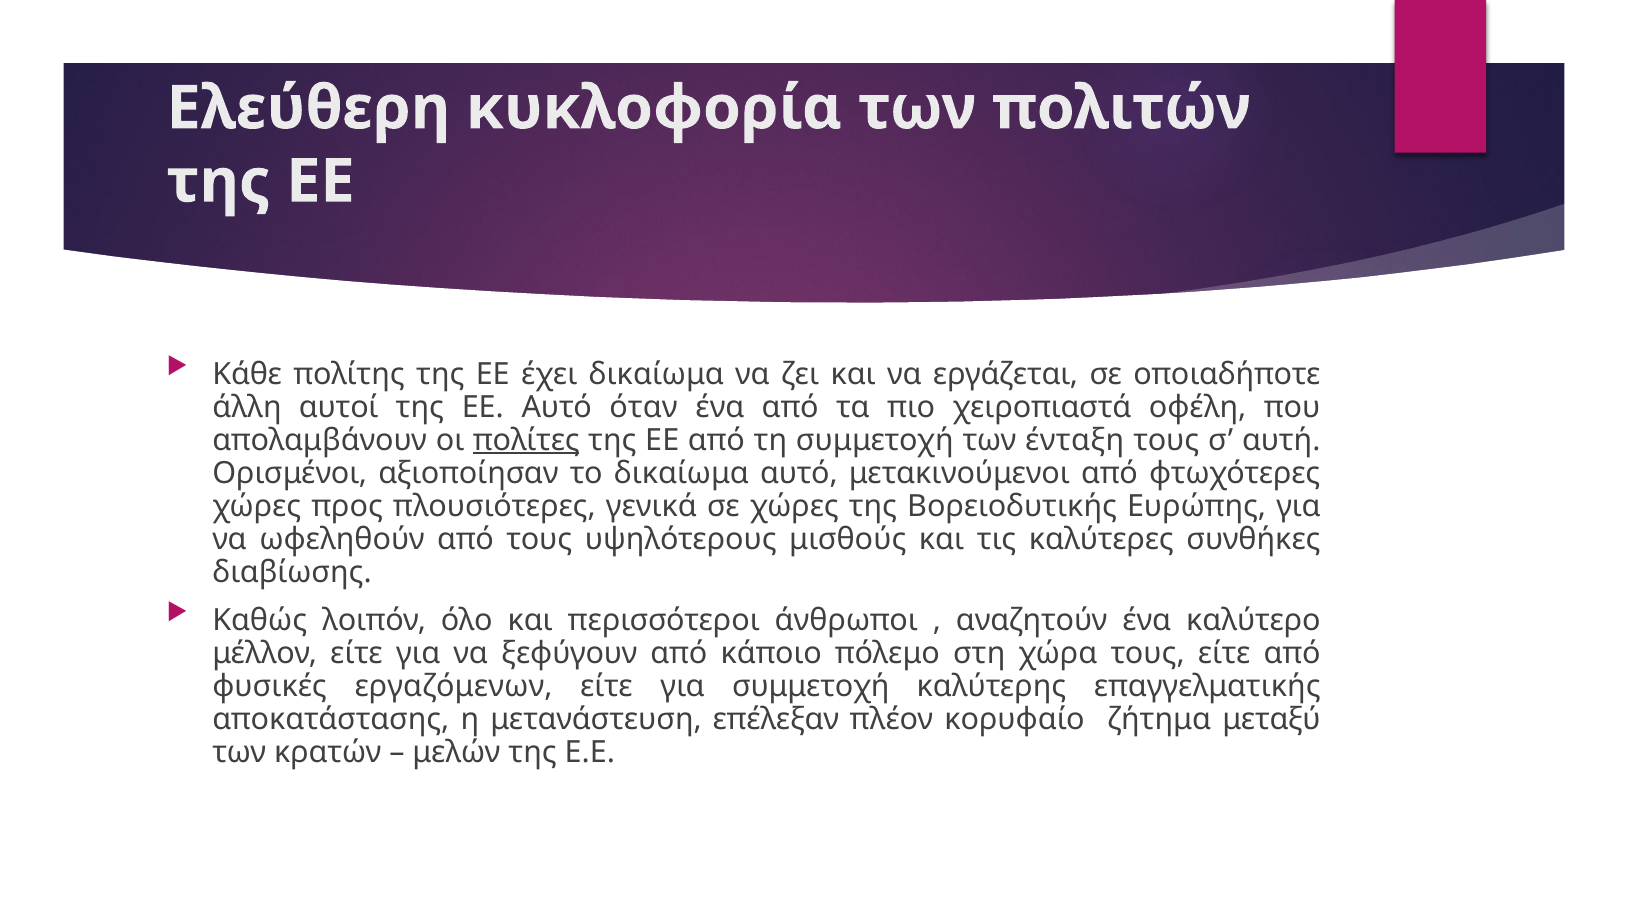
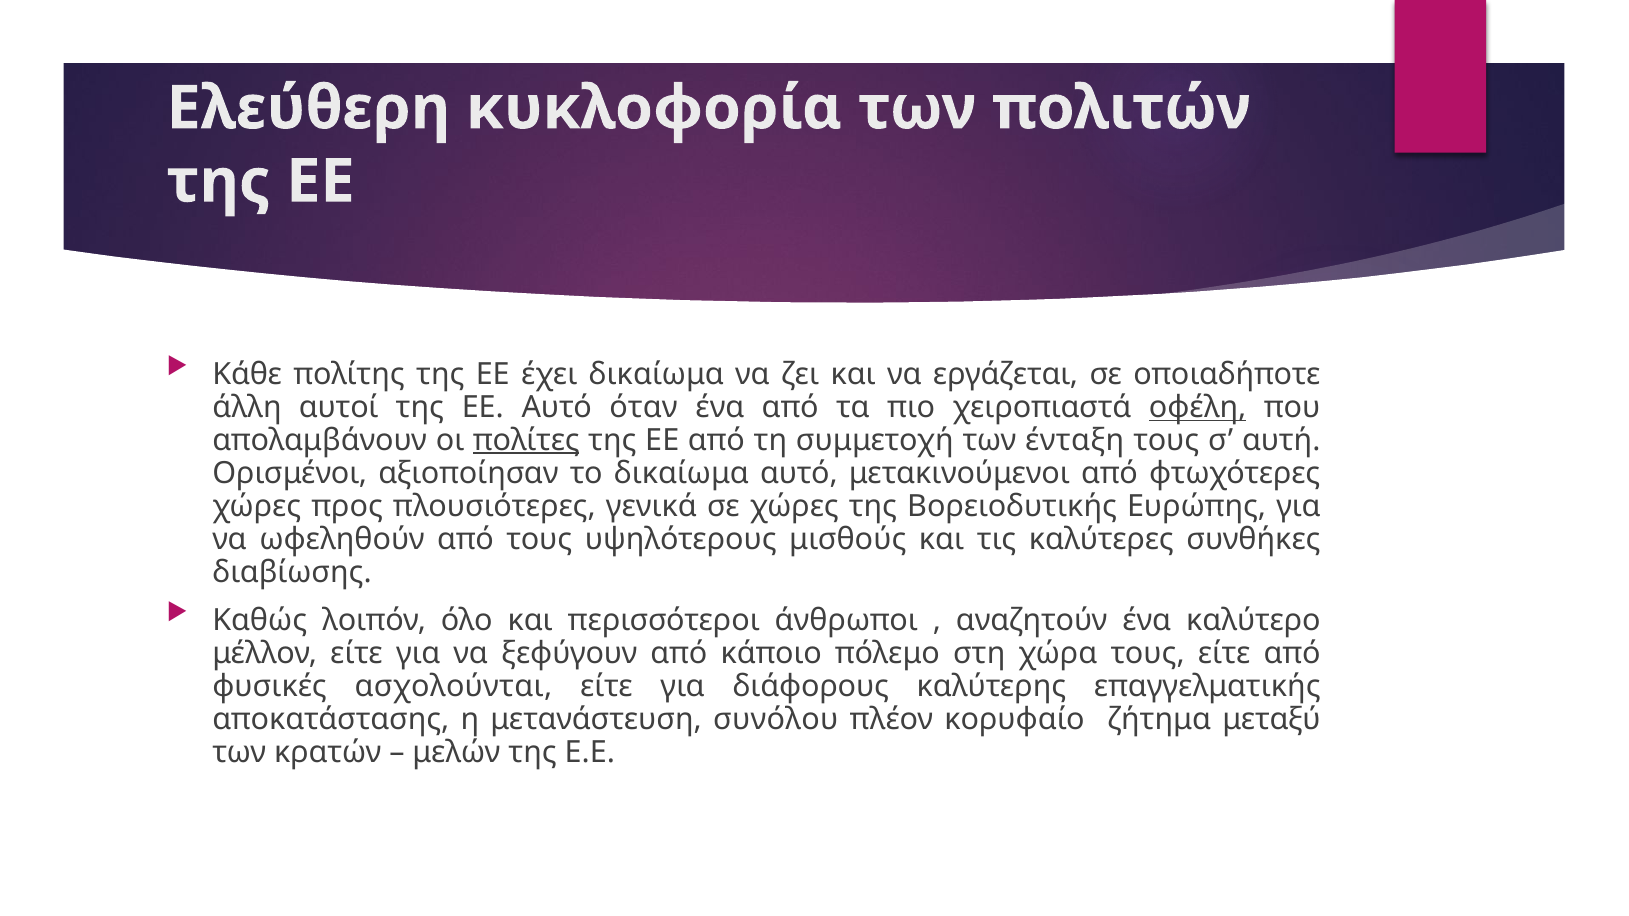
οφέλη underline: none -> present
εργαζόμενων: εργαζόμενων -> ασχολούνται
για συμμετοχή: συμμετοχή -> διάφορους
επέλεξαν: επέλεξαν -> συνόλου
